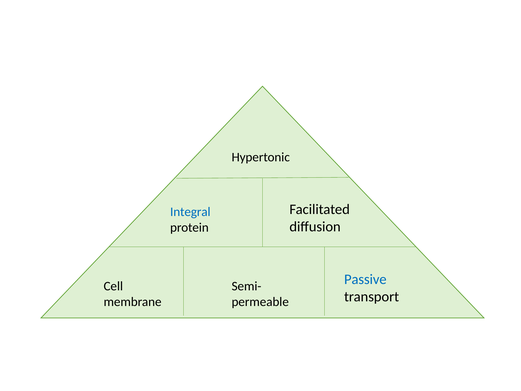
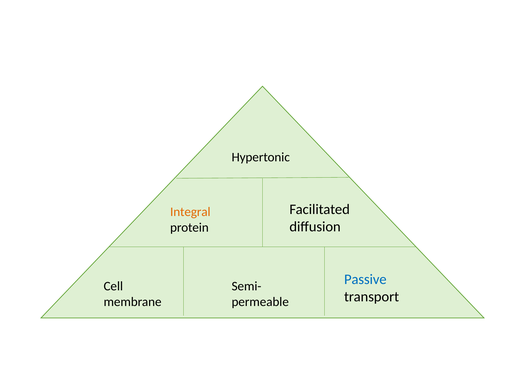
Integral colour: blue -> orange
